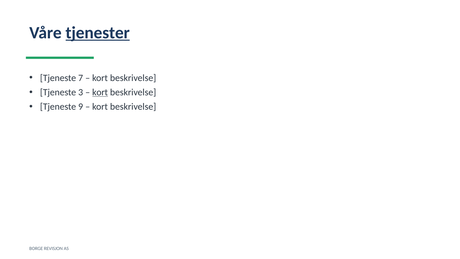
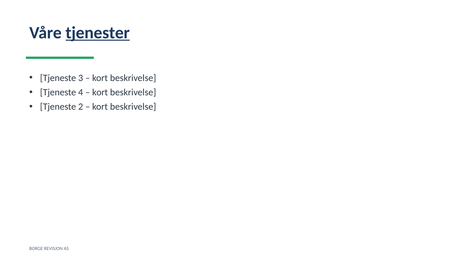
7: 7 -> 3
3: 3 -> 4
kort at (100, 92) underline: present -> none
9: 9 -> 2
